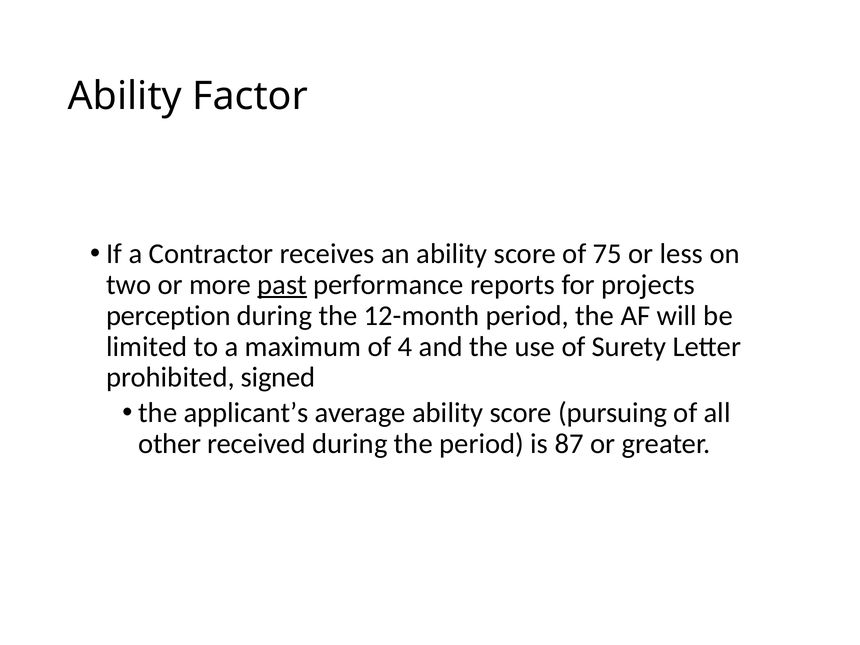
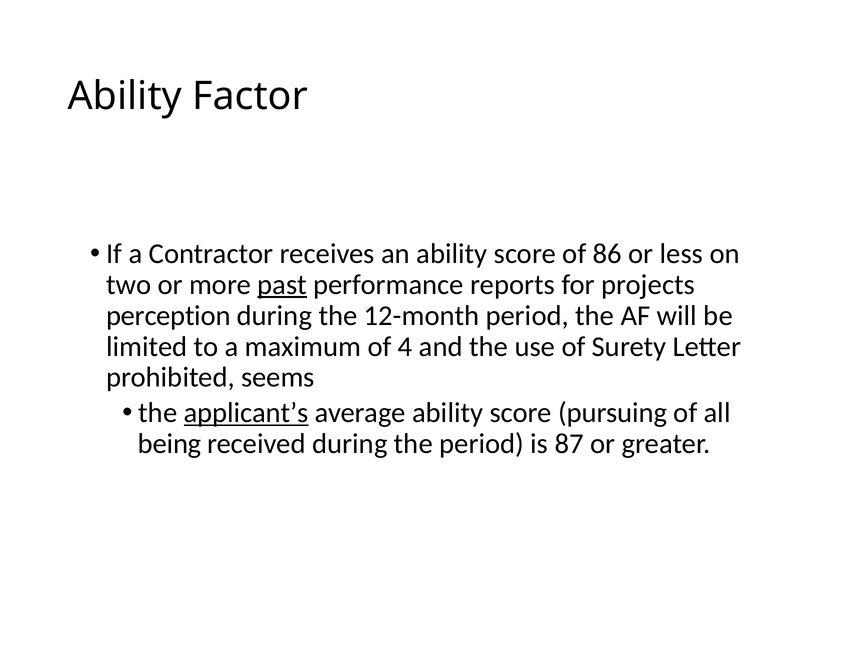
75: 75 -> 86
signed: signed -> seems
applicant’s underline: none -> present
other: other -> being
